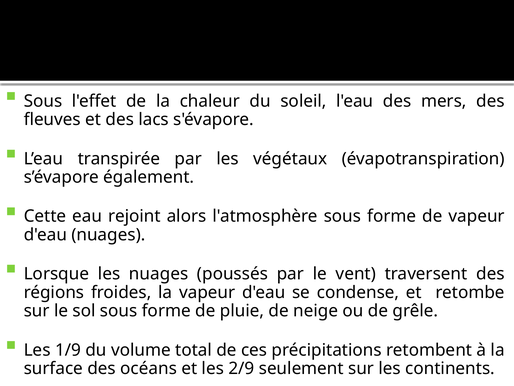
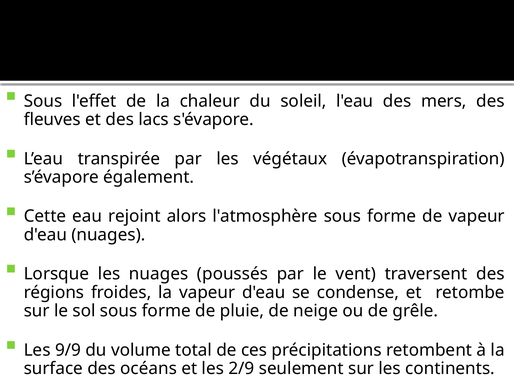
1/9: 1/9 -> 9/9
